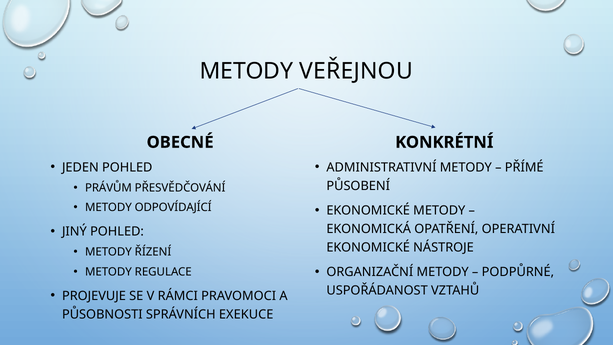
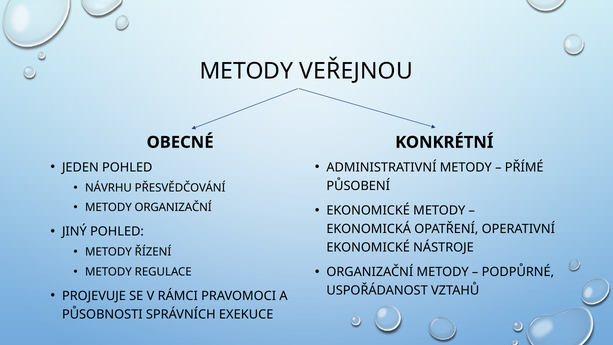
PRÁVŮM: PRÁVŮM -> NÁVRHU
METODY ODPOVÍDAJÍCÍ: ODPOVÍDAJÍCÍ -> ORGANIZAČNÍ
